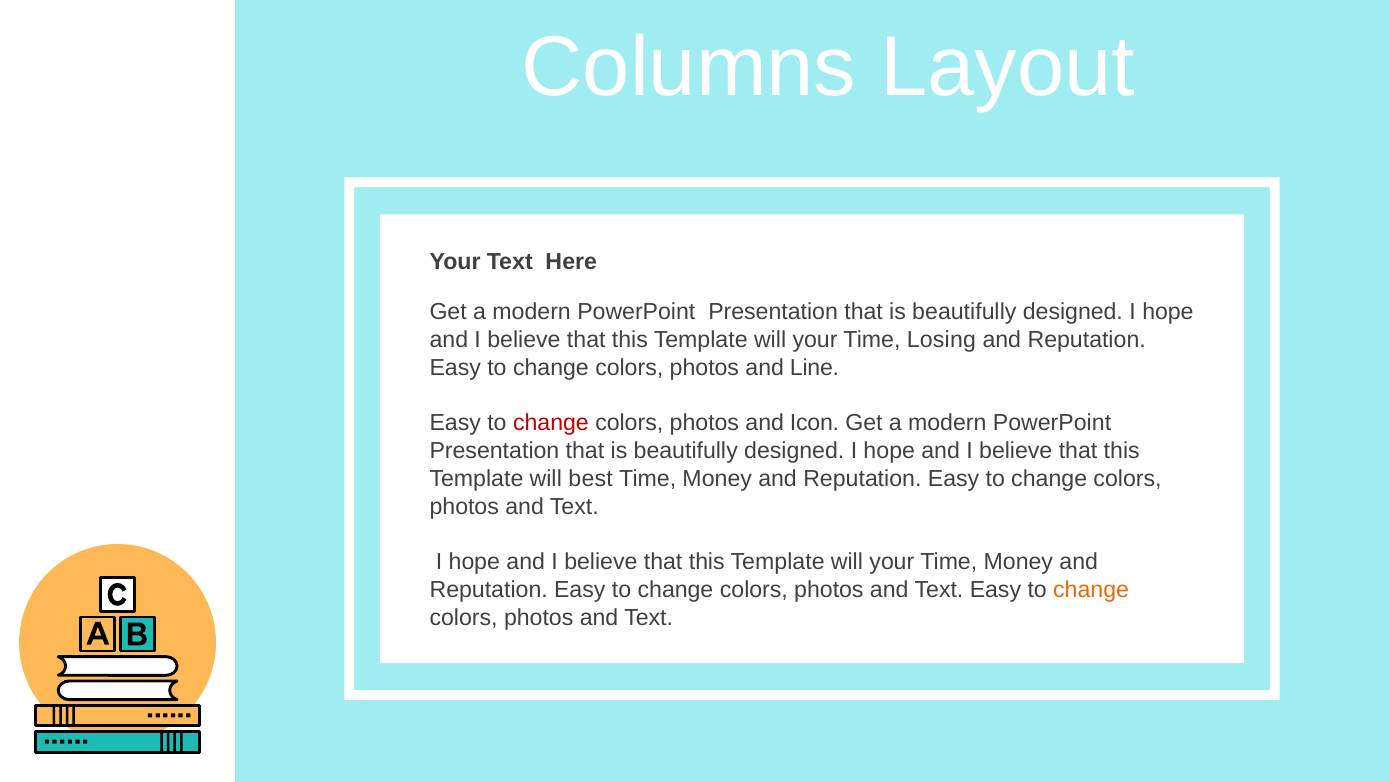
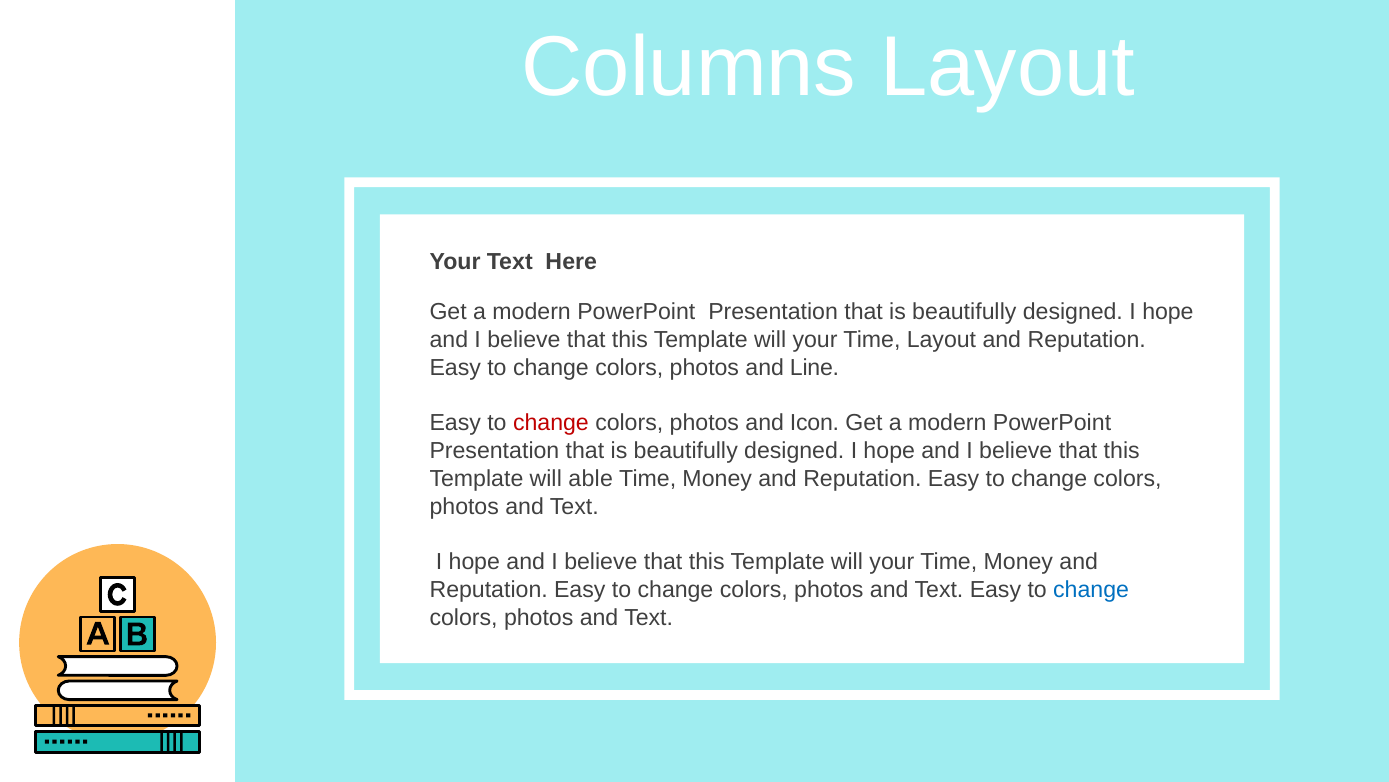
Time Losing: Losing -> Layout
best: best -> able
change at (1091, 589) colour: orange -> blue
